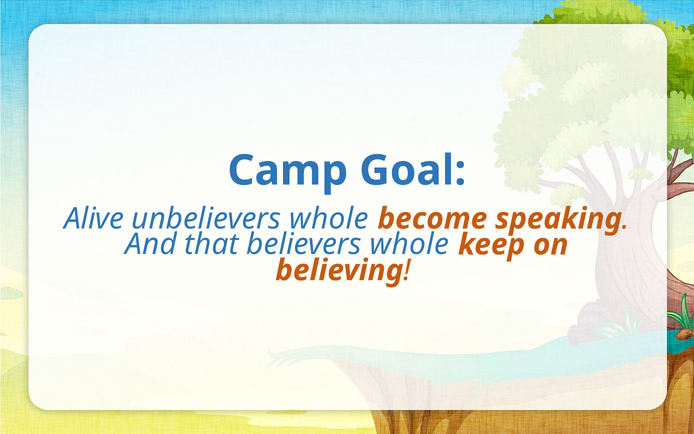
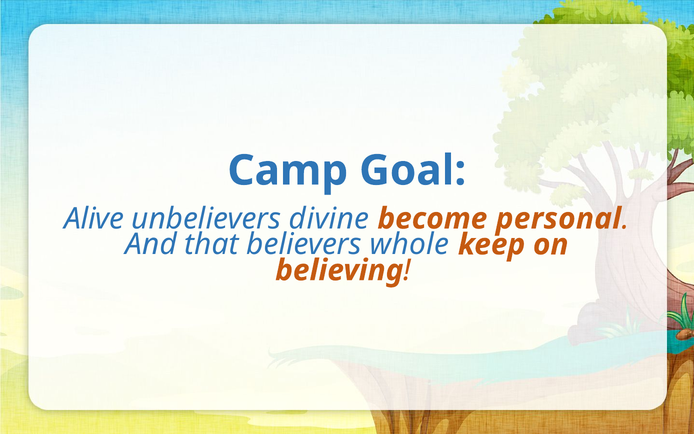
unbelievers whole: whole -> divine
speaking: speaking -> personal
